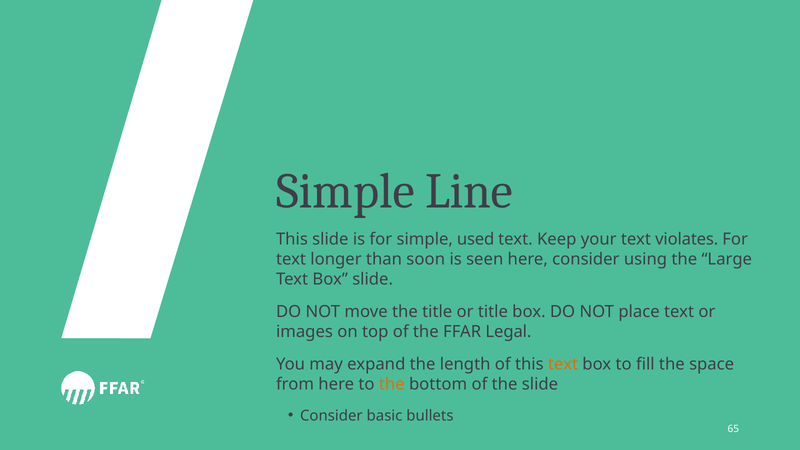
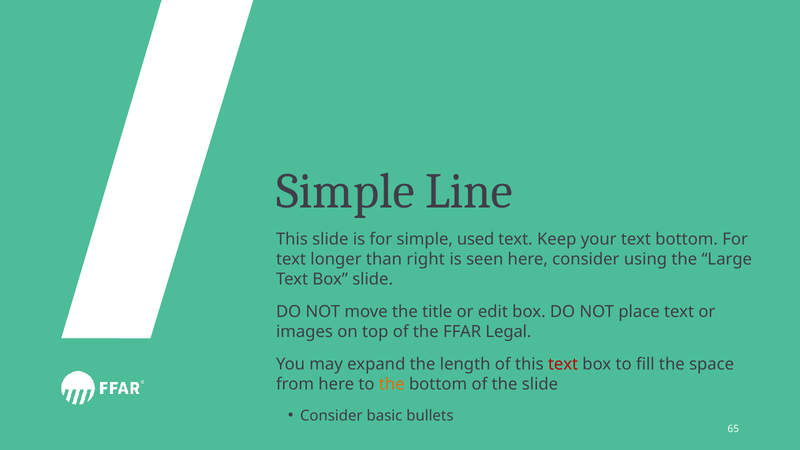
text violates: violates -> bottom
soon: soon -> right
or title: title -> edit
text at (563, 364) colour: orange -> red
